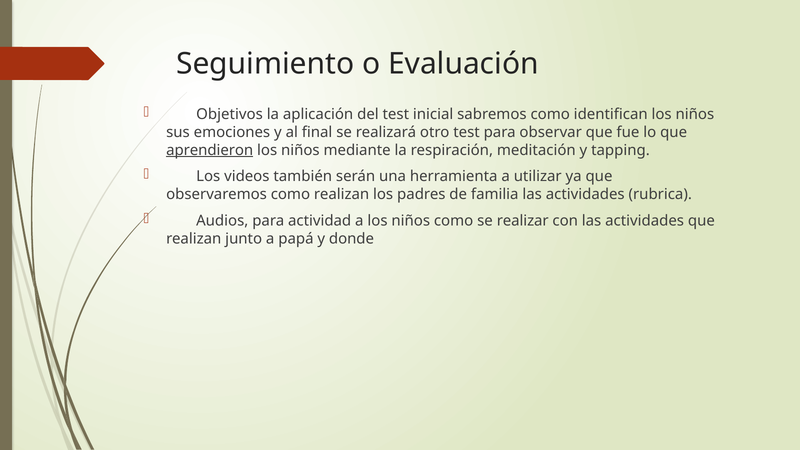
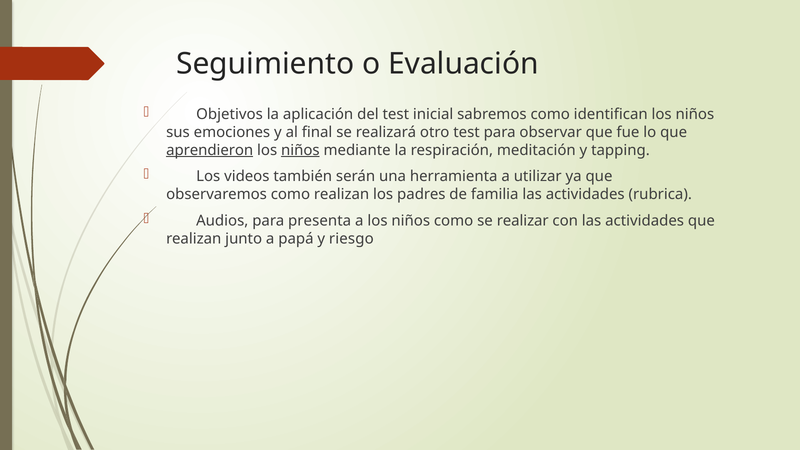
niños at (300, 150) underline: none -> present
actividad: actividad -> presenta
donde: donde -> riesgo
